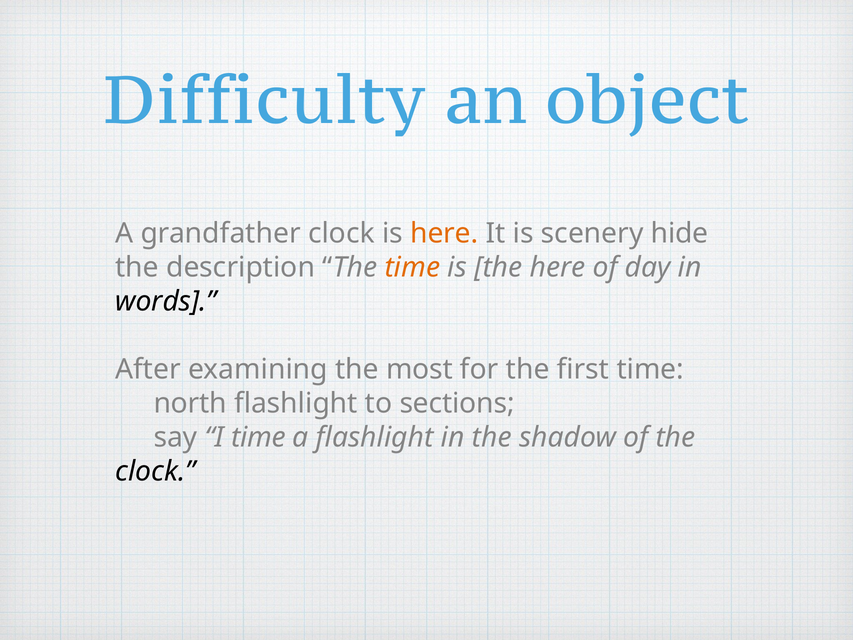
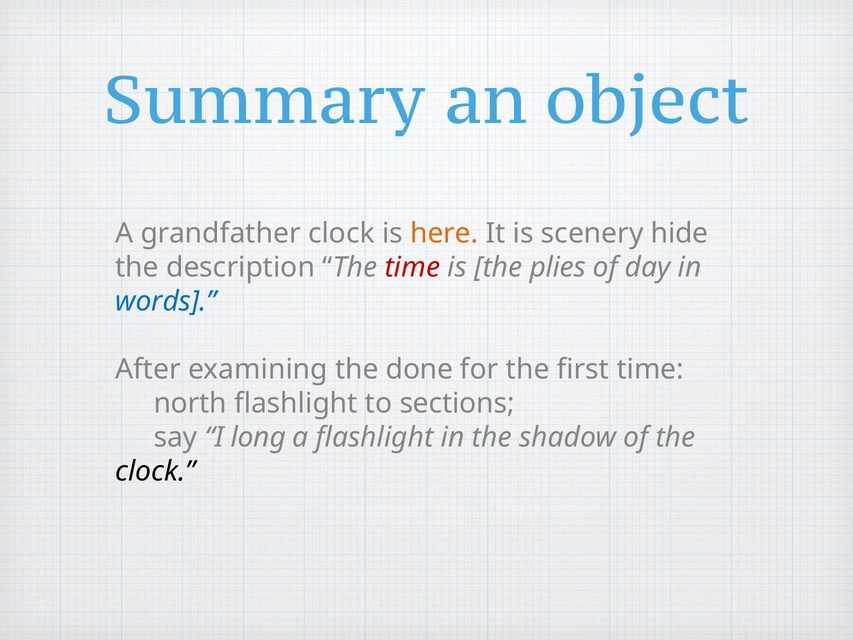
Difficulty: Difficulty -> Summary
time at (412, 267) colour: orange -> red
the here: here -> plies
words colour: black -> blue
most: most -> done
I time: time -> long
